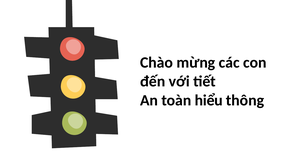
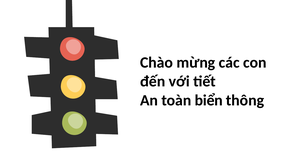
hiểu: hiểu -> biển
